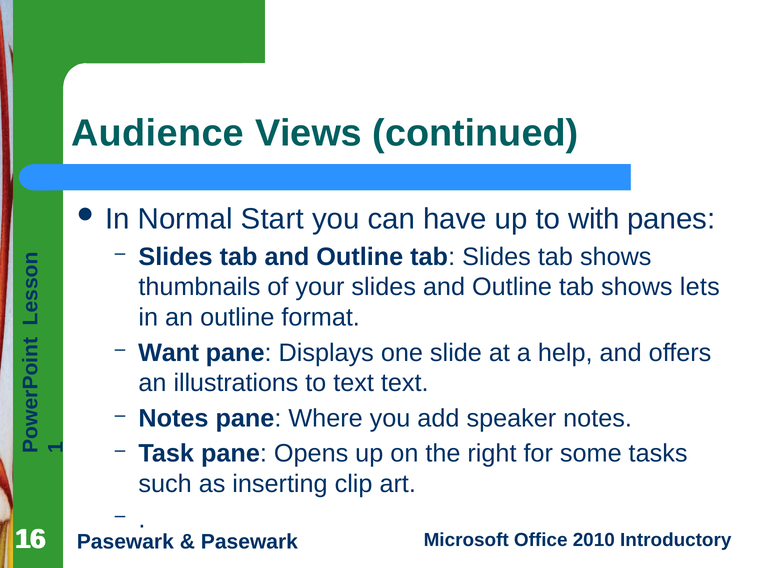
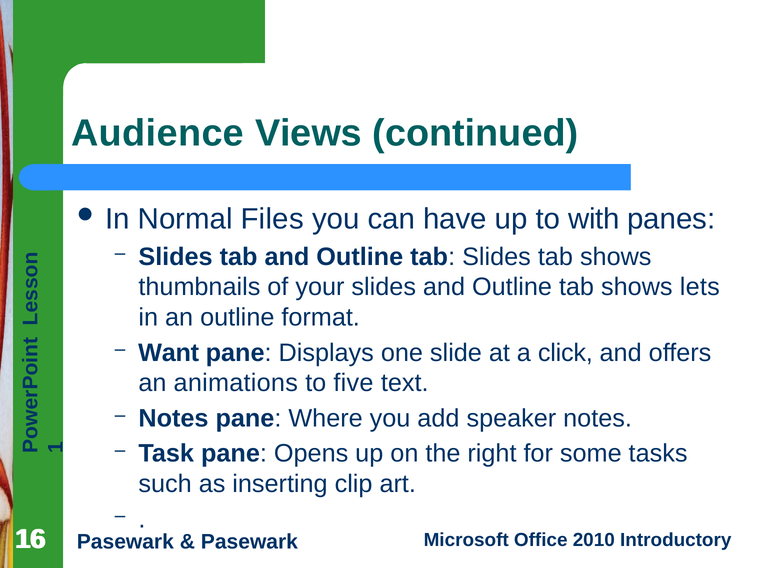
Start: Start -> Files
help: help -> click
illustrations: illustrations -> animations
to text: text -> five
